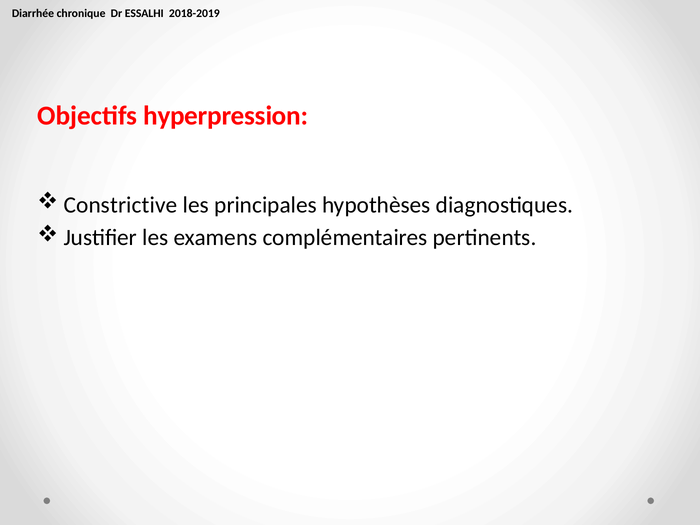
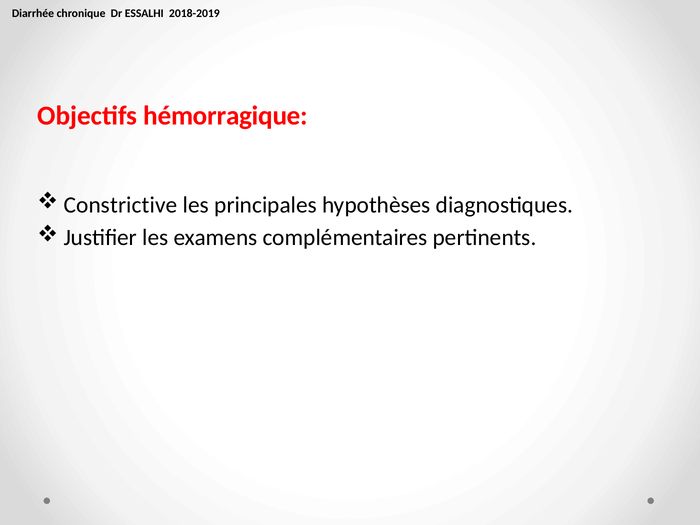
hyperpression: hyperpression -> hémorragique
